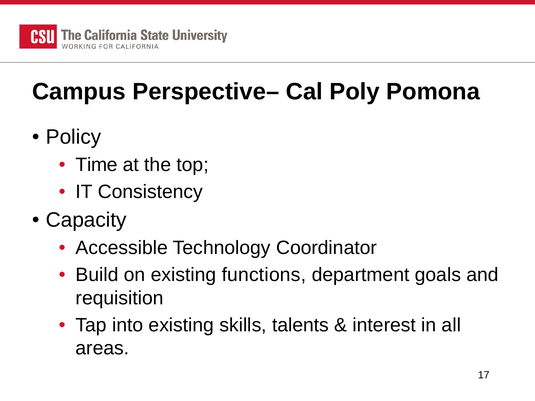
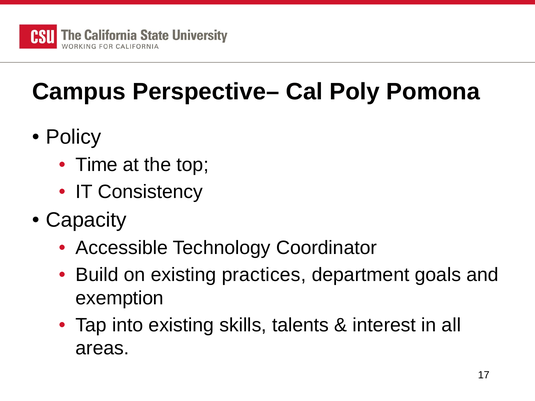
functions: functions -> practices
requisition: requisition -> exemption
